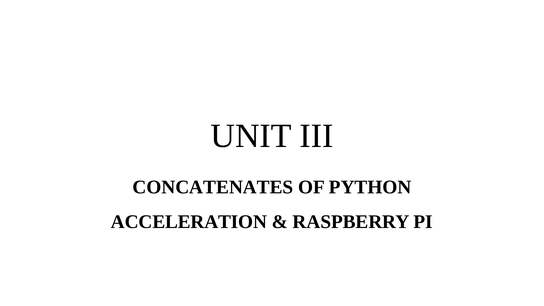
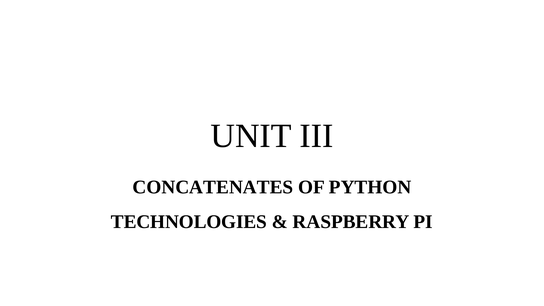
ACCELERATION: ACCELERATION -> TECHNOLOGIES
